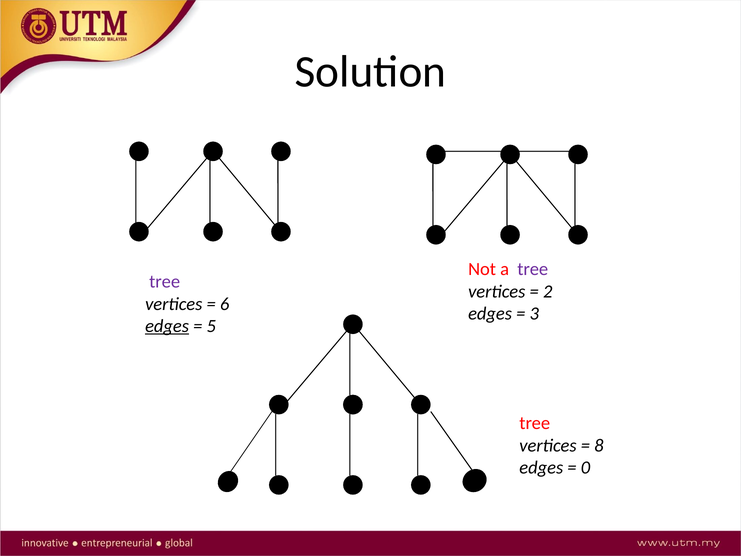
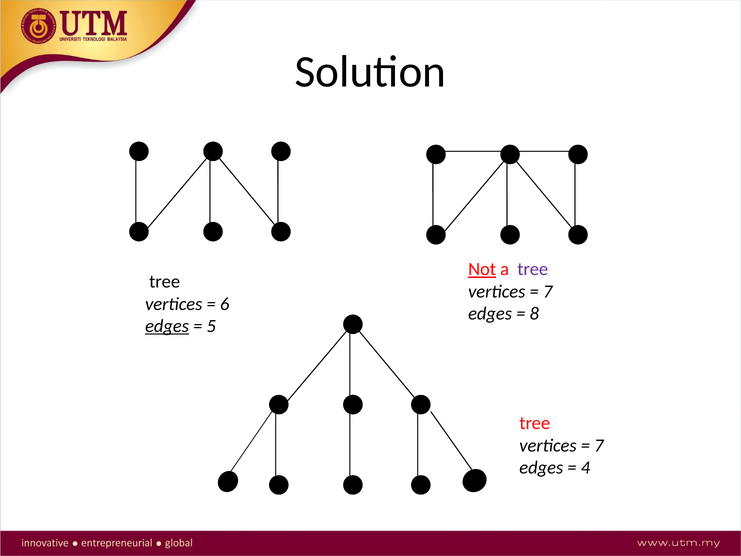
Not underline: none -> present
tree at (165, 282) colour: purple -> black
2 at (548, 291): 2 -> 7
3: 3 -> 8
8 at (599, 445): 8 -> 7
0: 0 -> 4
